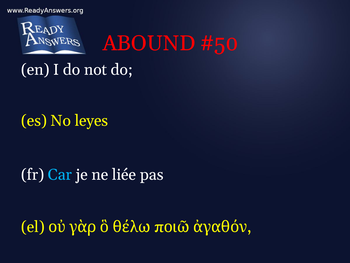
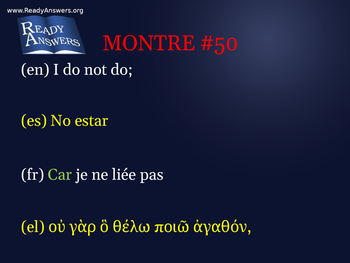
ABOUND: ABOUND -> MONTRE
leyes: leyes -> estar
Car colour: light blue -> light green
